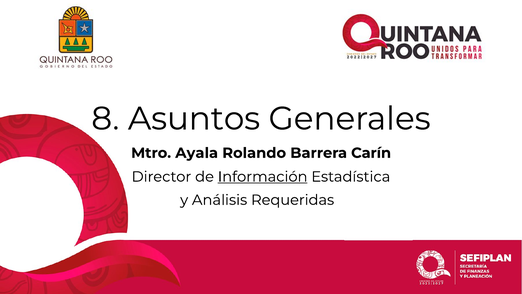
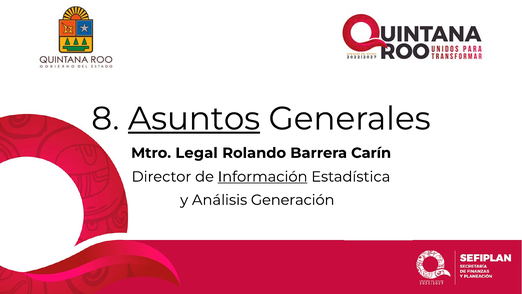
Asuntos underline: none -> present
Ayala: Ayala -> Legal
Requeridas: Requeridas -> Generación
